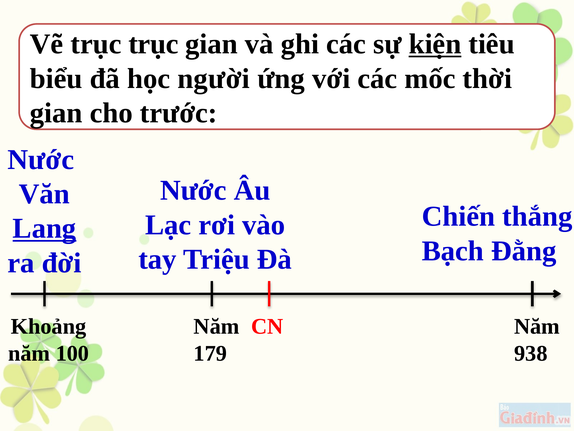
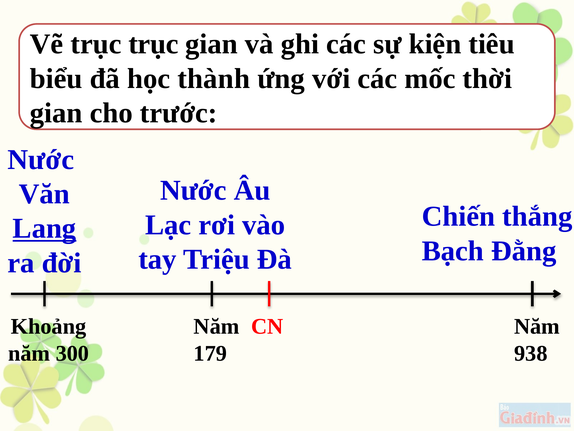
kiện underline: present -> none
người: người -> thành
100: 100 -> 300
